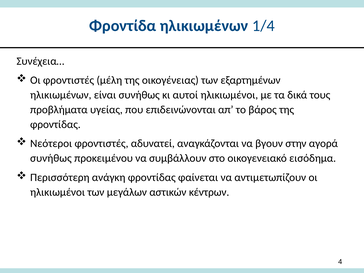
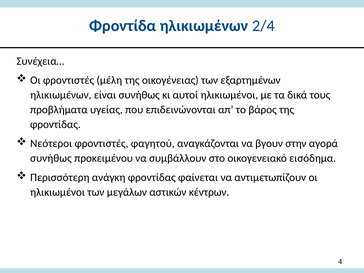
1/4: 1/4 -> 2/4
αδυνατεί: αδυνατεί -> φαγητού
